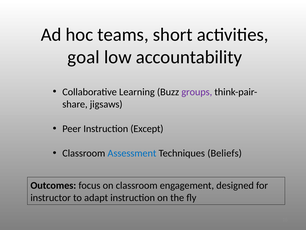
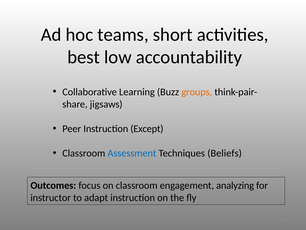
goal: goal -> best
groups colour: purple -> orange
designed: designed -> analyzing
